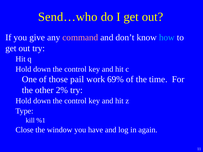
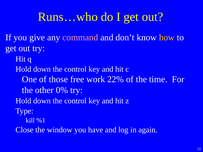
Send…who: Send…who -> Runs…who
how colour: light blue -> yellow
pail: pail -> free
69%: 69% -> 22%
2%: 2% -> 0%
